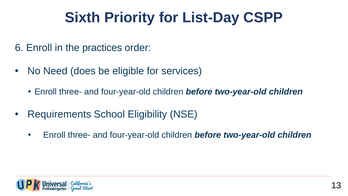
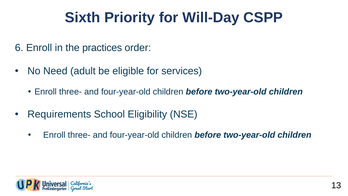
List-Day: List-Day -> Will-Day
does: does -> adult
